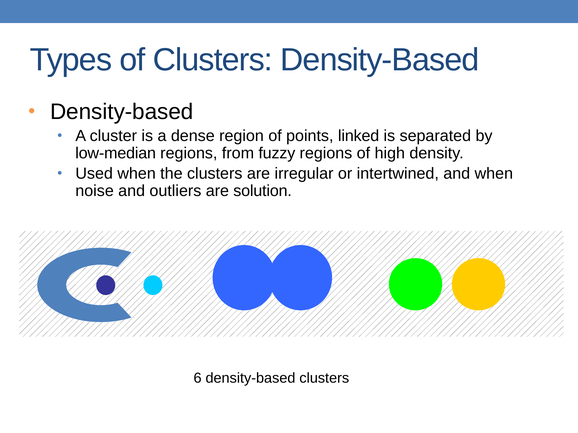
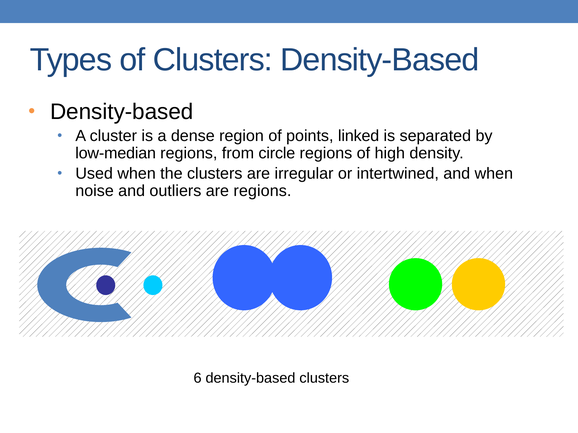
fuzzy: fuzzy -> circle
are solution: solution -> regions
